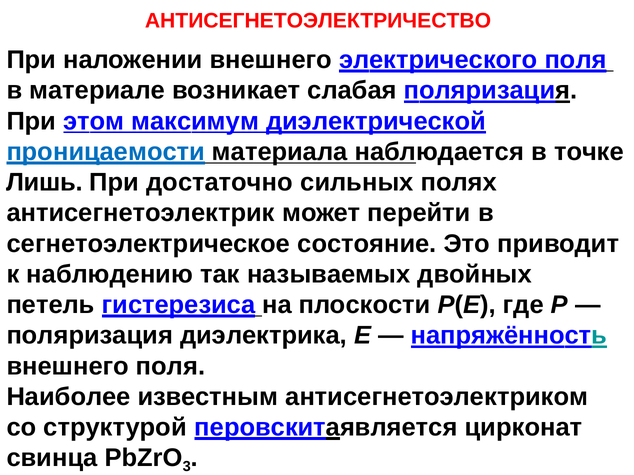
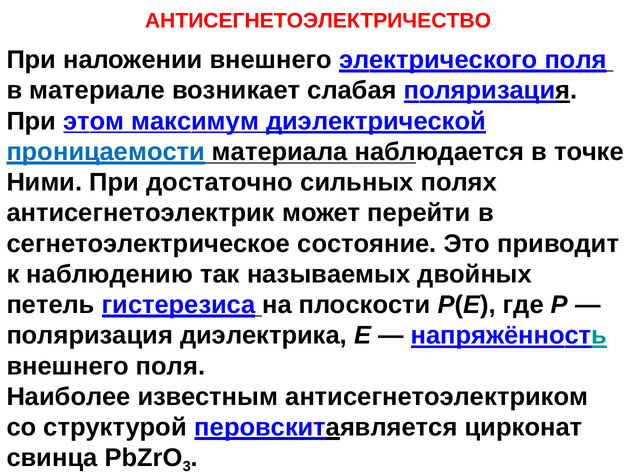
Лишь: Лишь -> Ними
